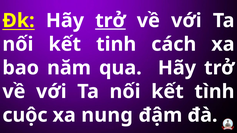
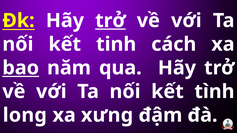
bao underline: none -> present
cuộc: cuộc -> long
nung: nung -> xưng
